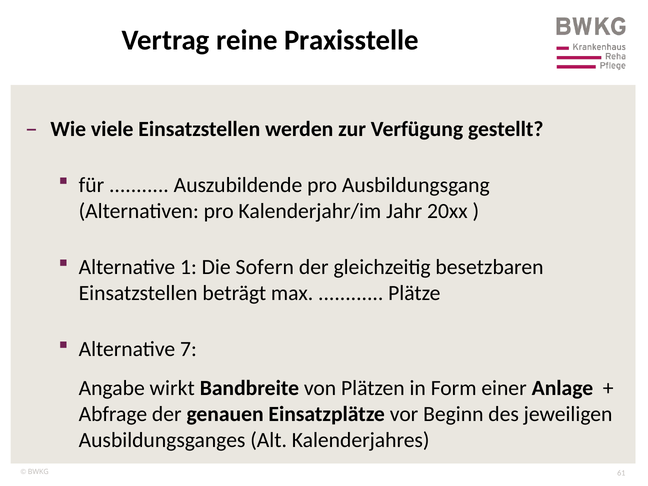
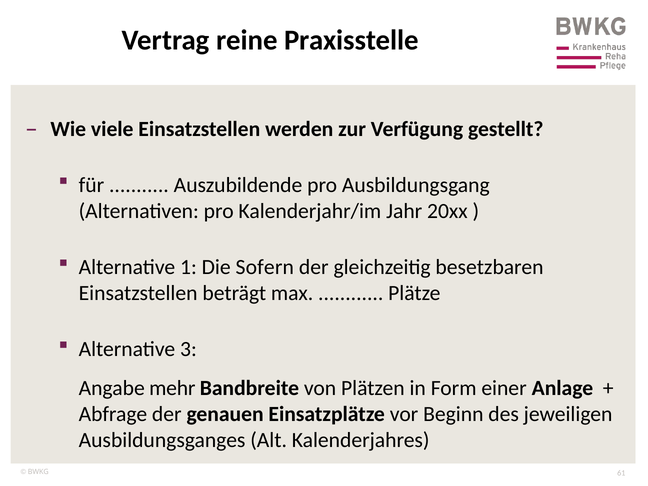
7: 7 -> 3
wirkt: wirkt -> mehr
